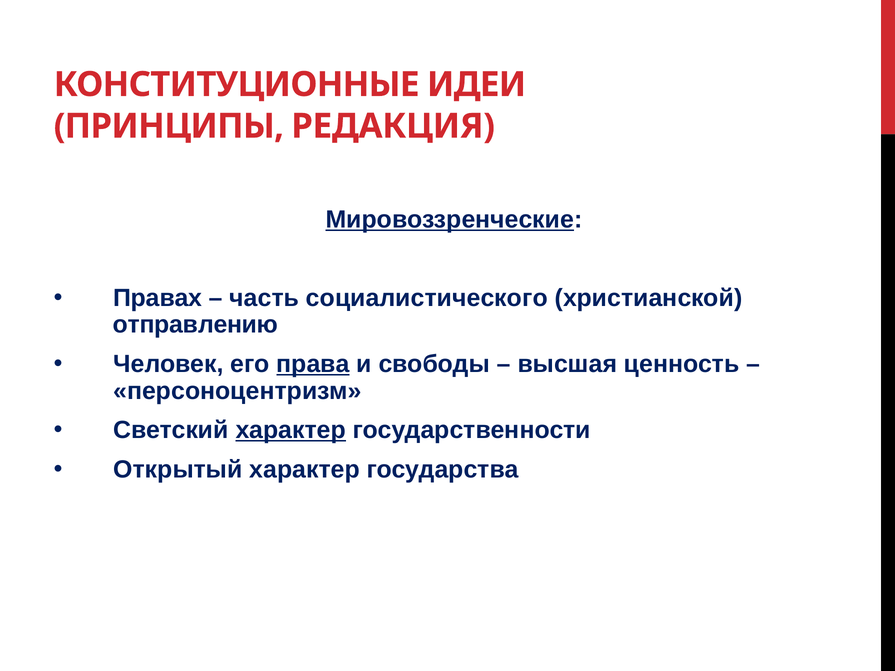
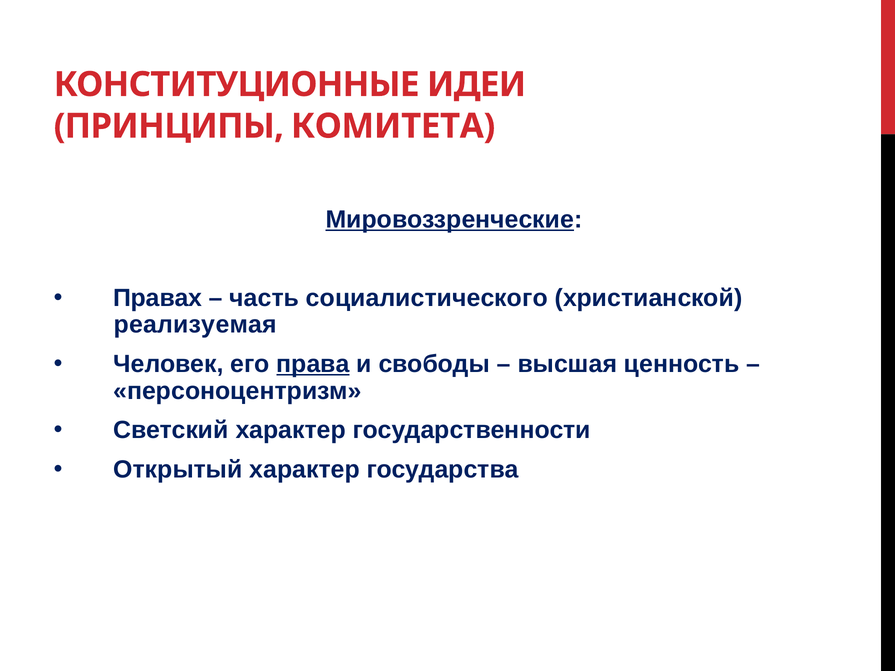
РЕДАКЦИЯ: РЕДАКЦИЯ -> КОМИТЕТА
отправлению: отправлению -> реализуемая
характер at (291, 430) underline: present -> none
